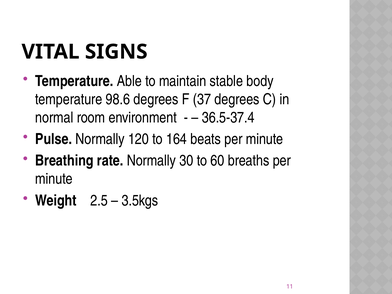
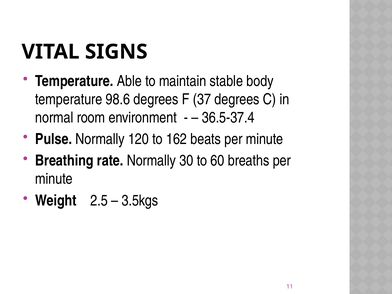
164: 164 -> 162
